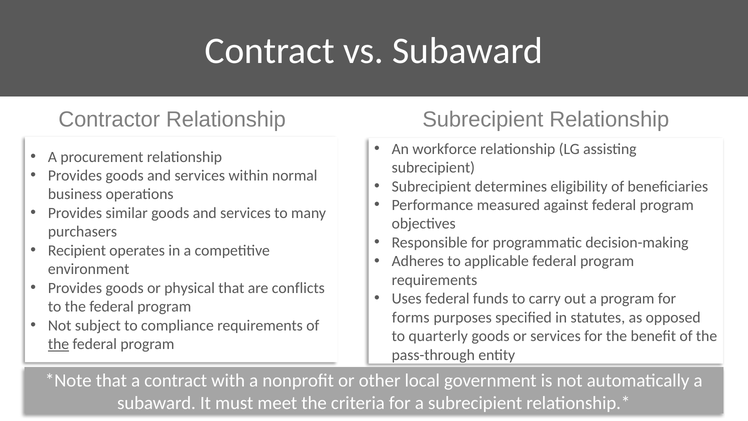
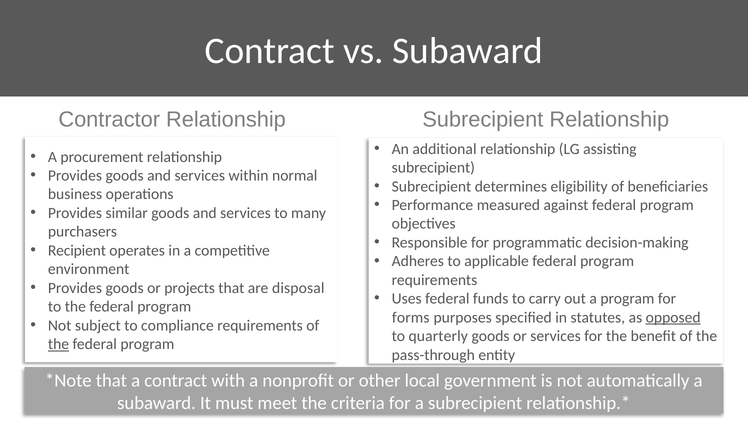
workforce: workforce -> additional
physical: physical -> projects
conflicts: conflicts -> disposal
opposed underline: none -> present
